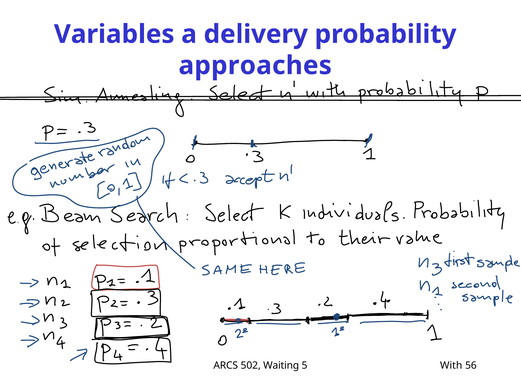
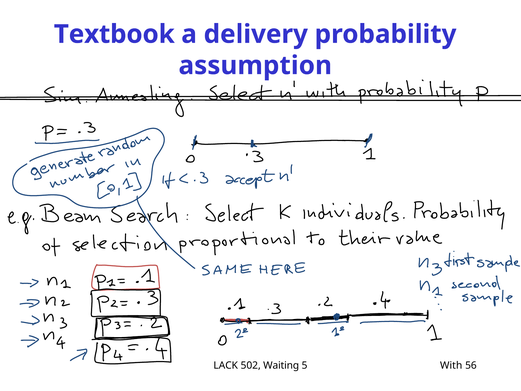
Variables: Variables -> Textbook
approaches: approaches -> assumption
ARCS: ARCS -> LACK
